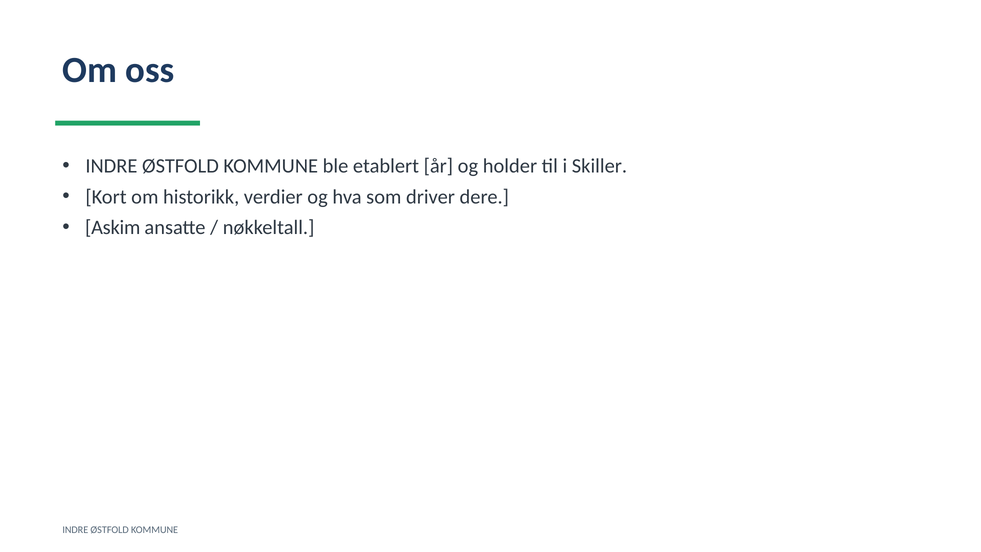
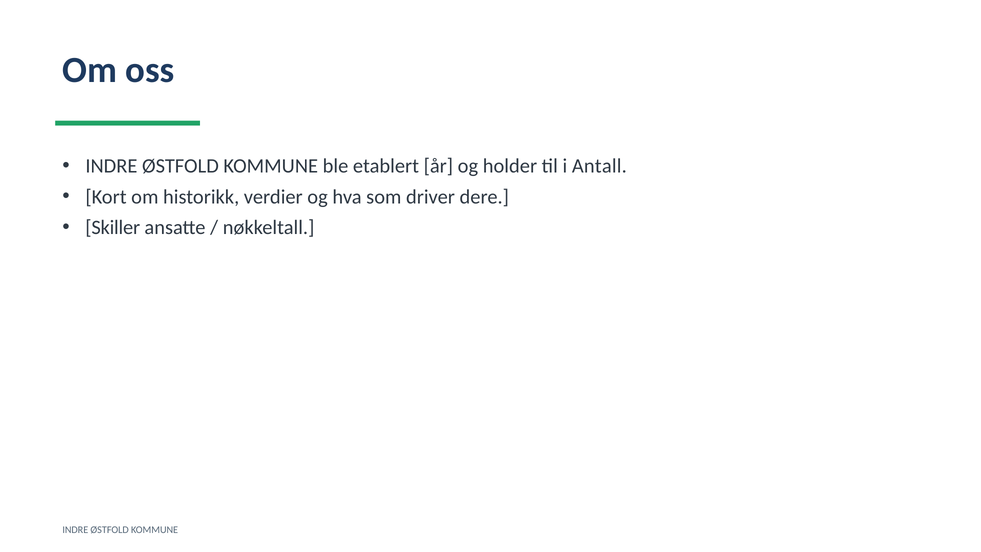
Skiller: Skiller -> Antall
Askim: Askim -> Skiller
